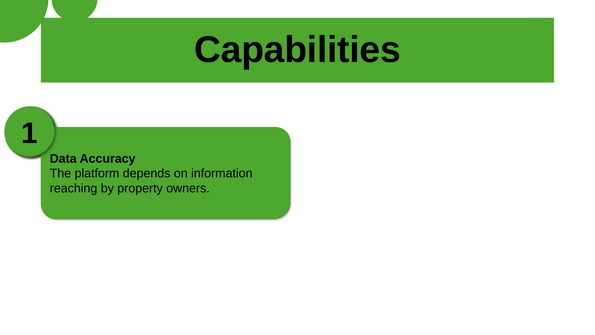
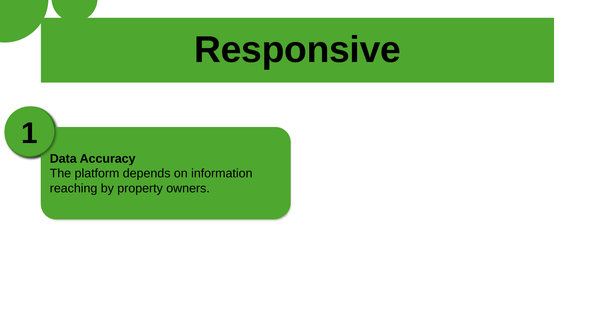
Capabilities: Capabilities -> Responsive
